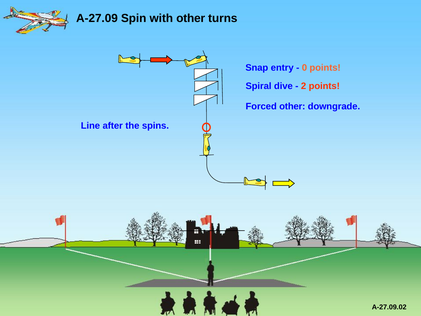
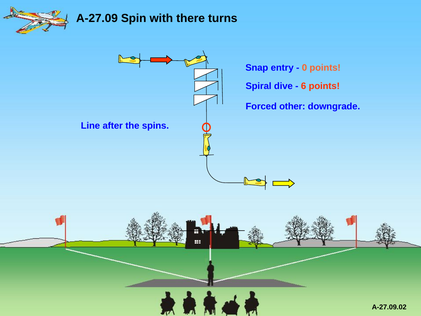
with other: other -> there
2: 2 -> 6
